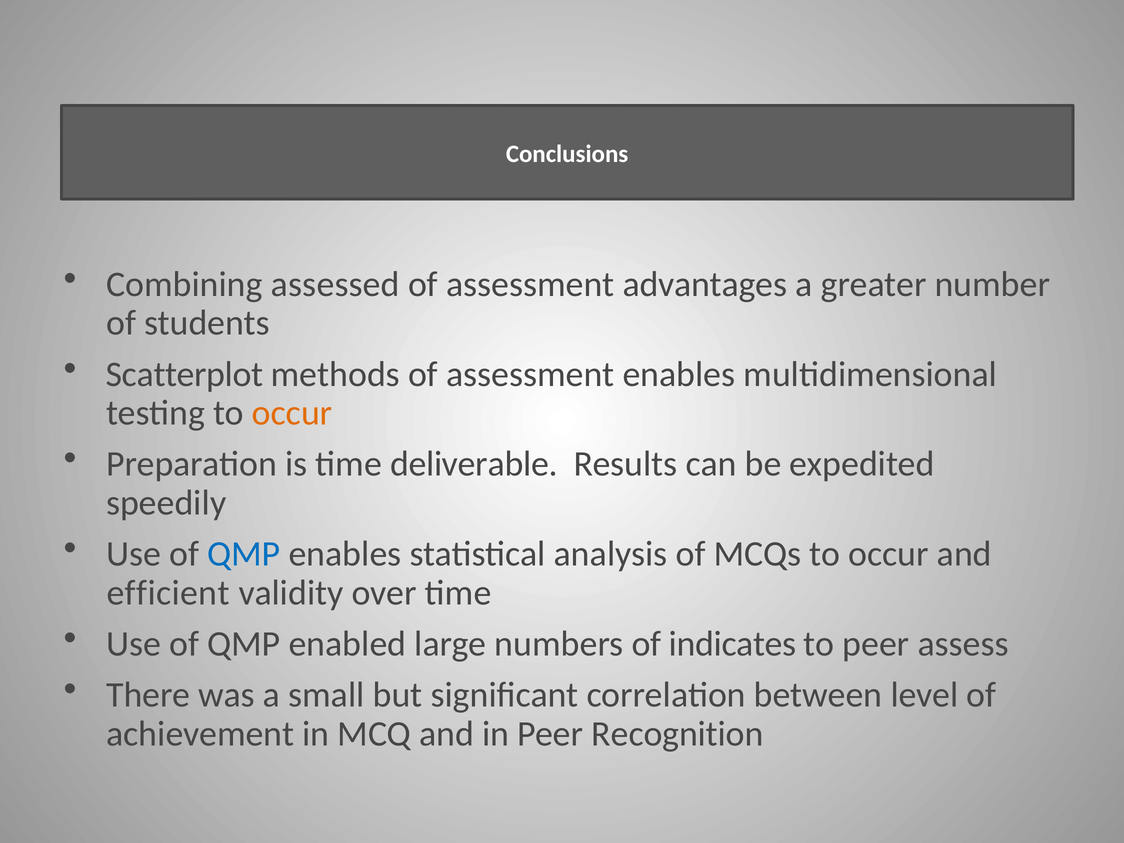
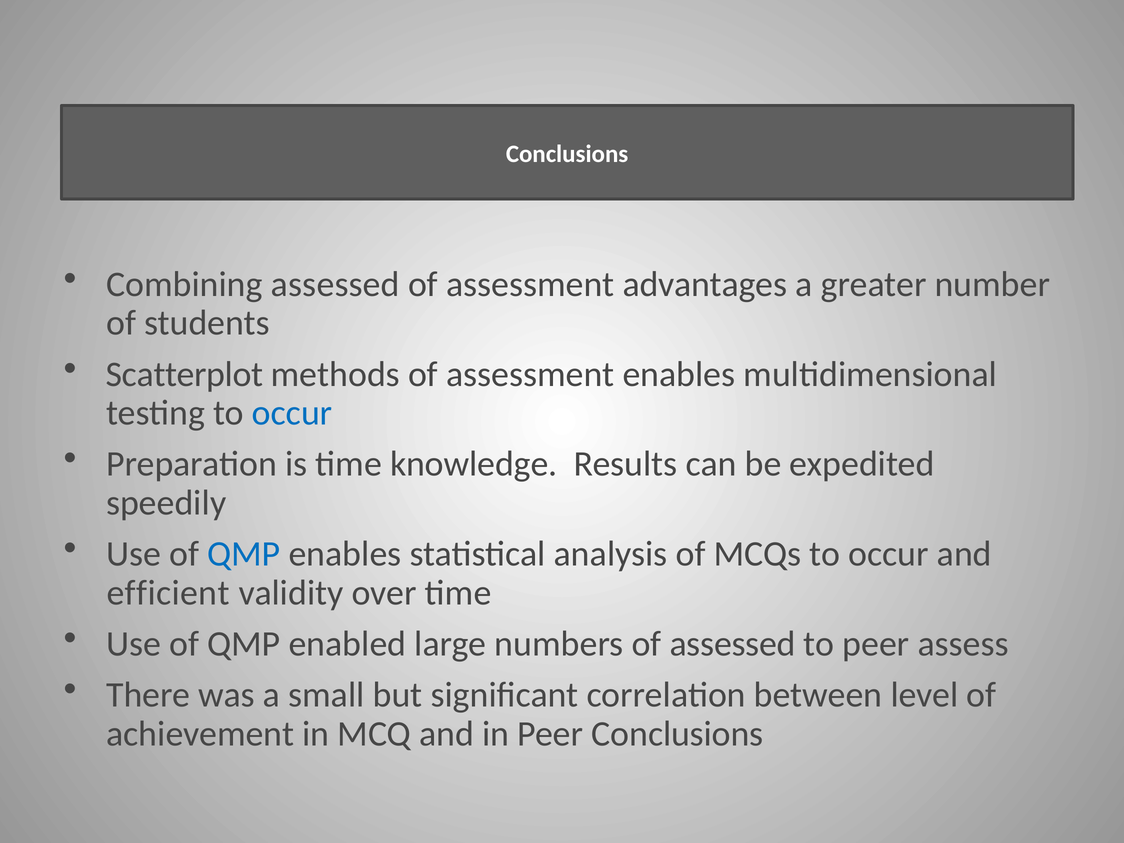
occur at (292, 413) colour: orange -> blue
deliverable: deliverable -> knowledge
of indicates: indicates -> assessed
Peer Recognition: Recognition -> Conclusions
